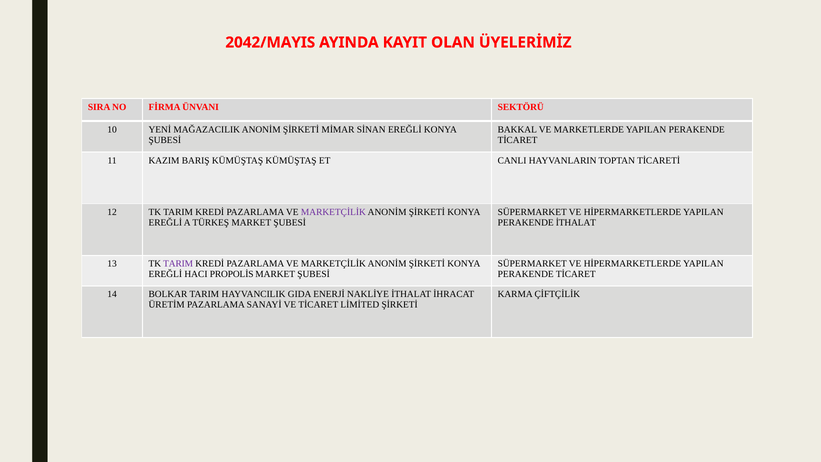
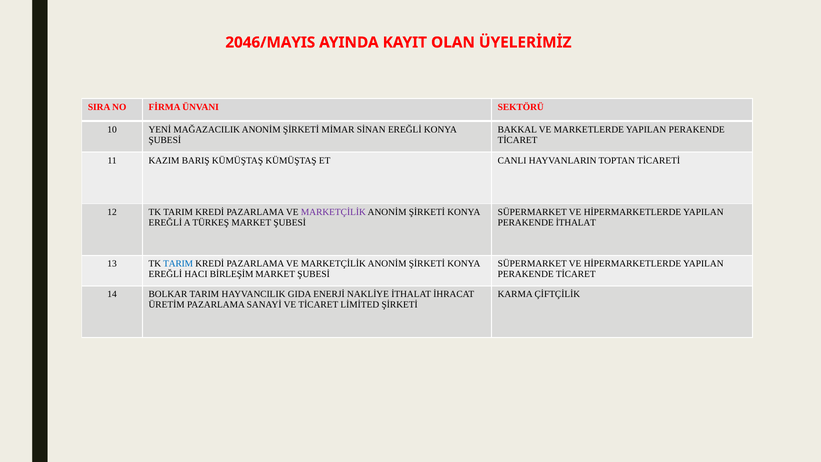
2042/MAYIS: 2042/MAYIS -> 2046/MAYIS
TARIM at (178, 264) colour: purple -> blue
PROPOLİS: PROPOLİS -> BİRLEŞİM
